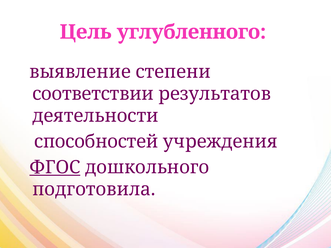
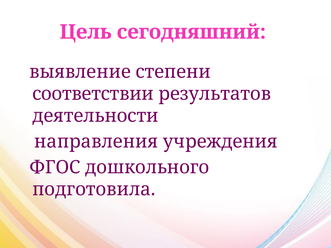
углубленного: углубленного -> сегодняшний
способностей: способностей -> направления
ФГОС underline: present -> none
